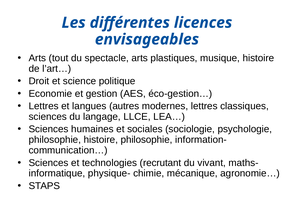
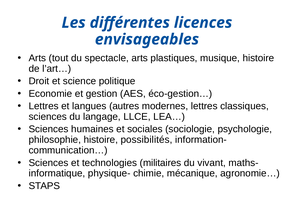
histoire philosophie: philosophie -> possibilités
recrutant: recrutant -> militaires
